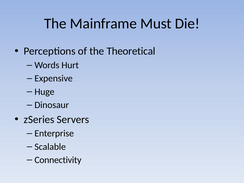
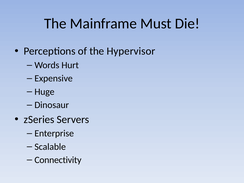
Theoretical: Theoretical -> Hypervisor
